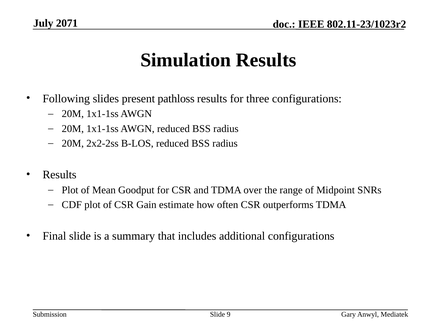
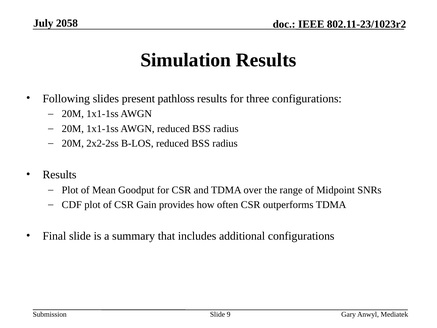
2071: 2071 -> 2058
estimate: estimate -> provides
